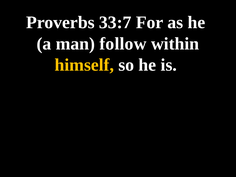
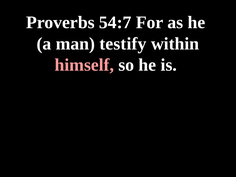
33:7: 33:7 -> 54:7
follow: follow -> testify
himself colour: yellow -> pink
